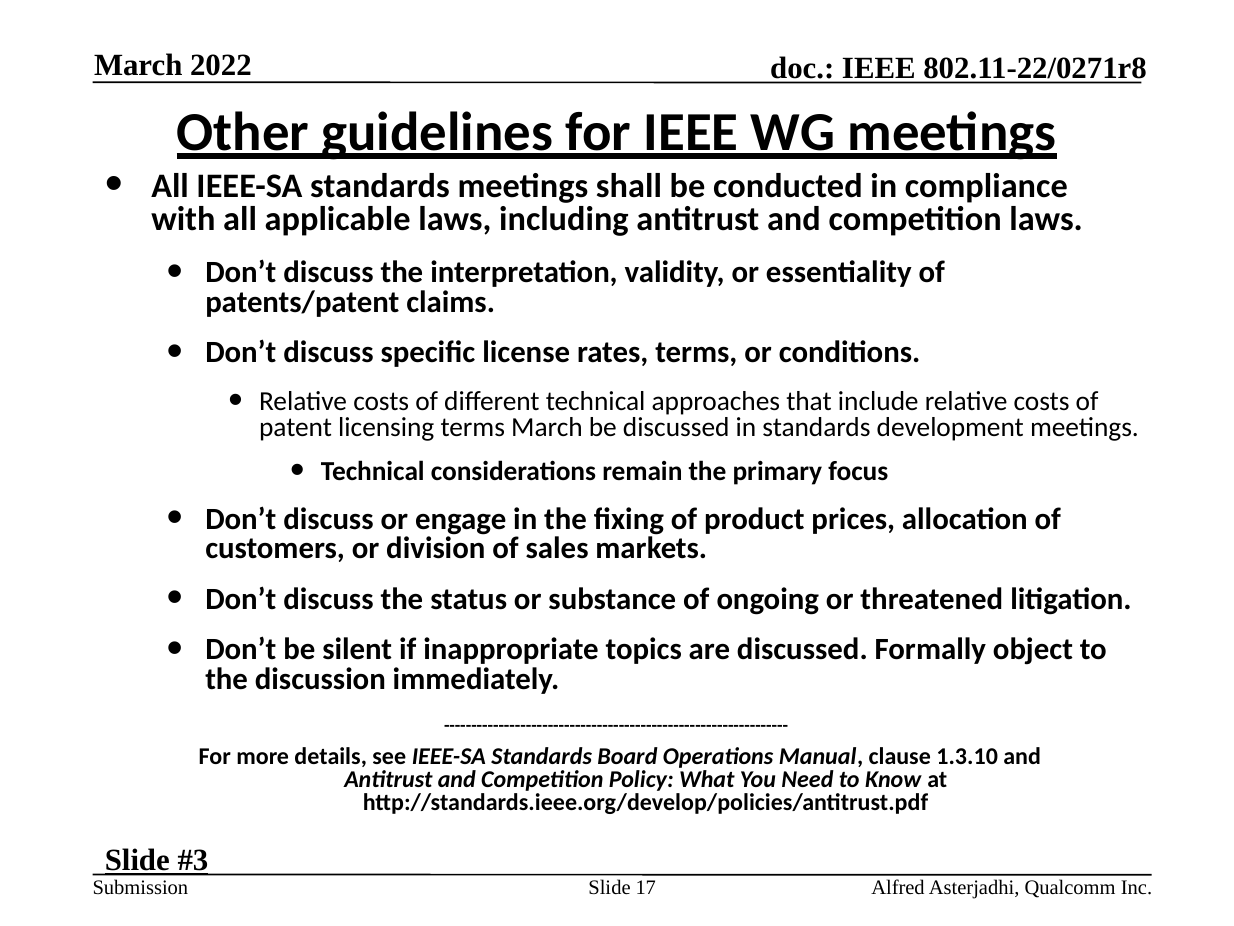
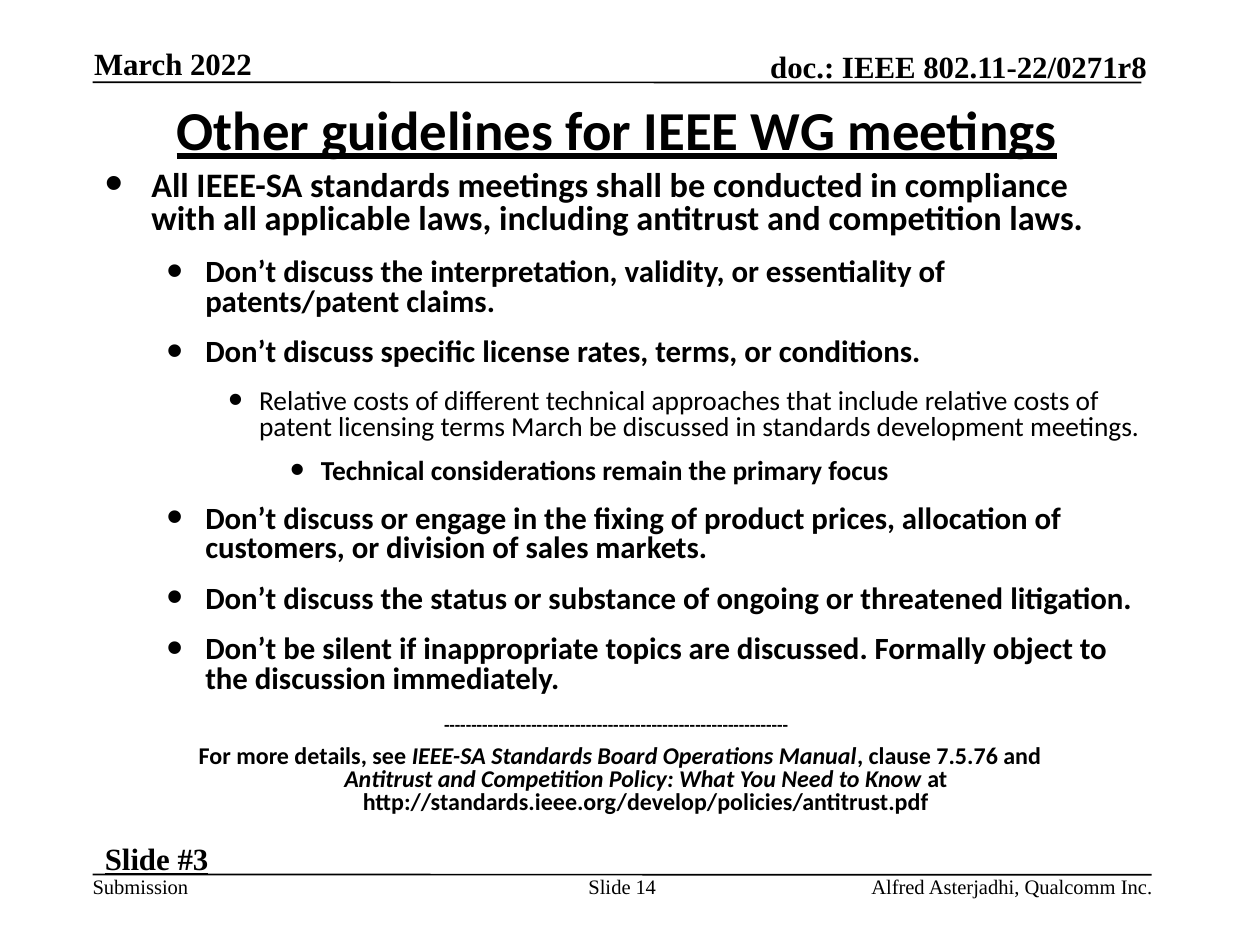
1.3.10: 1.3.10 -> 7.5.76
17: 17 -> 14
